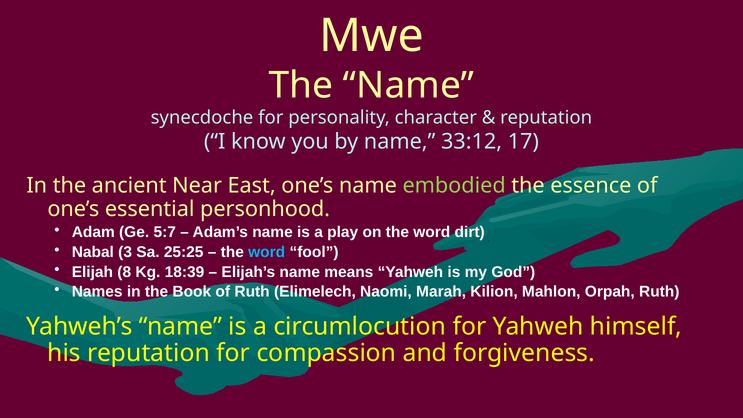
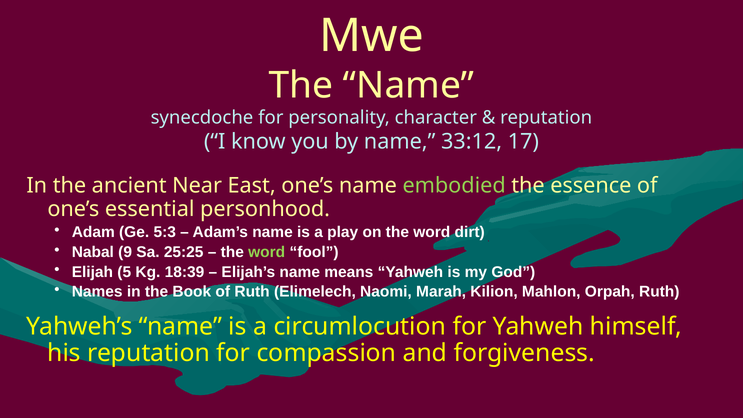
5:7: 5:7 -> 5:3
3: 3 -> 9
word at (267, 252) colour: light blue -> light green
8: 8 -> 5
